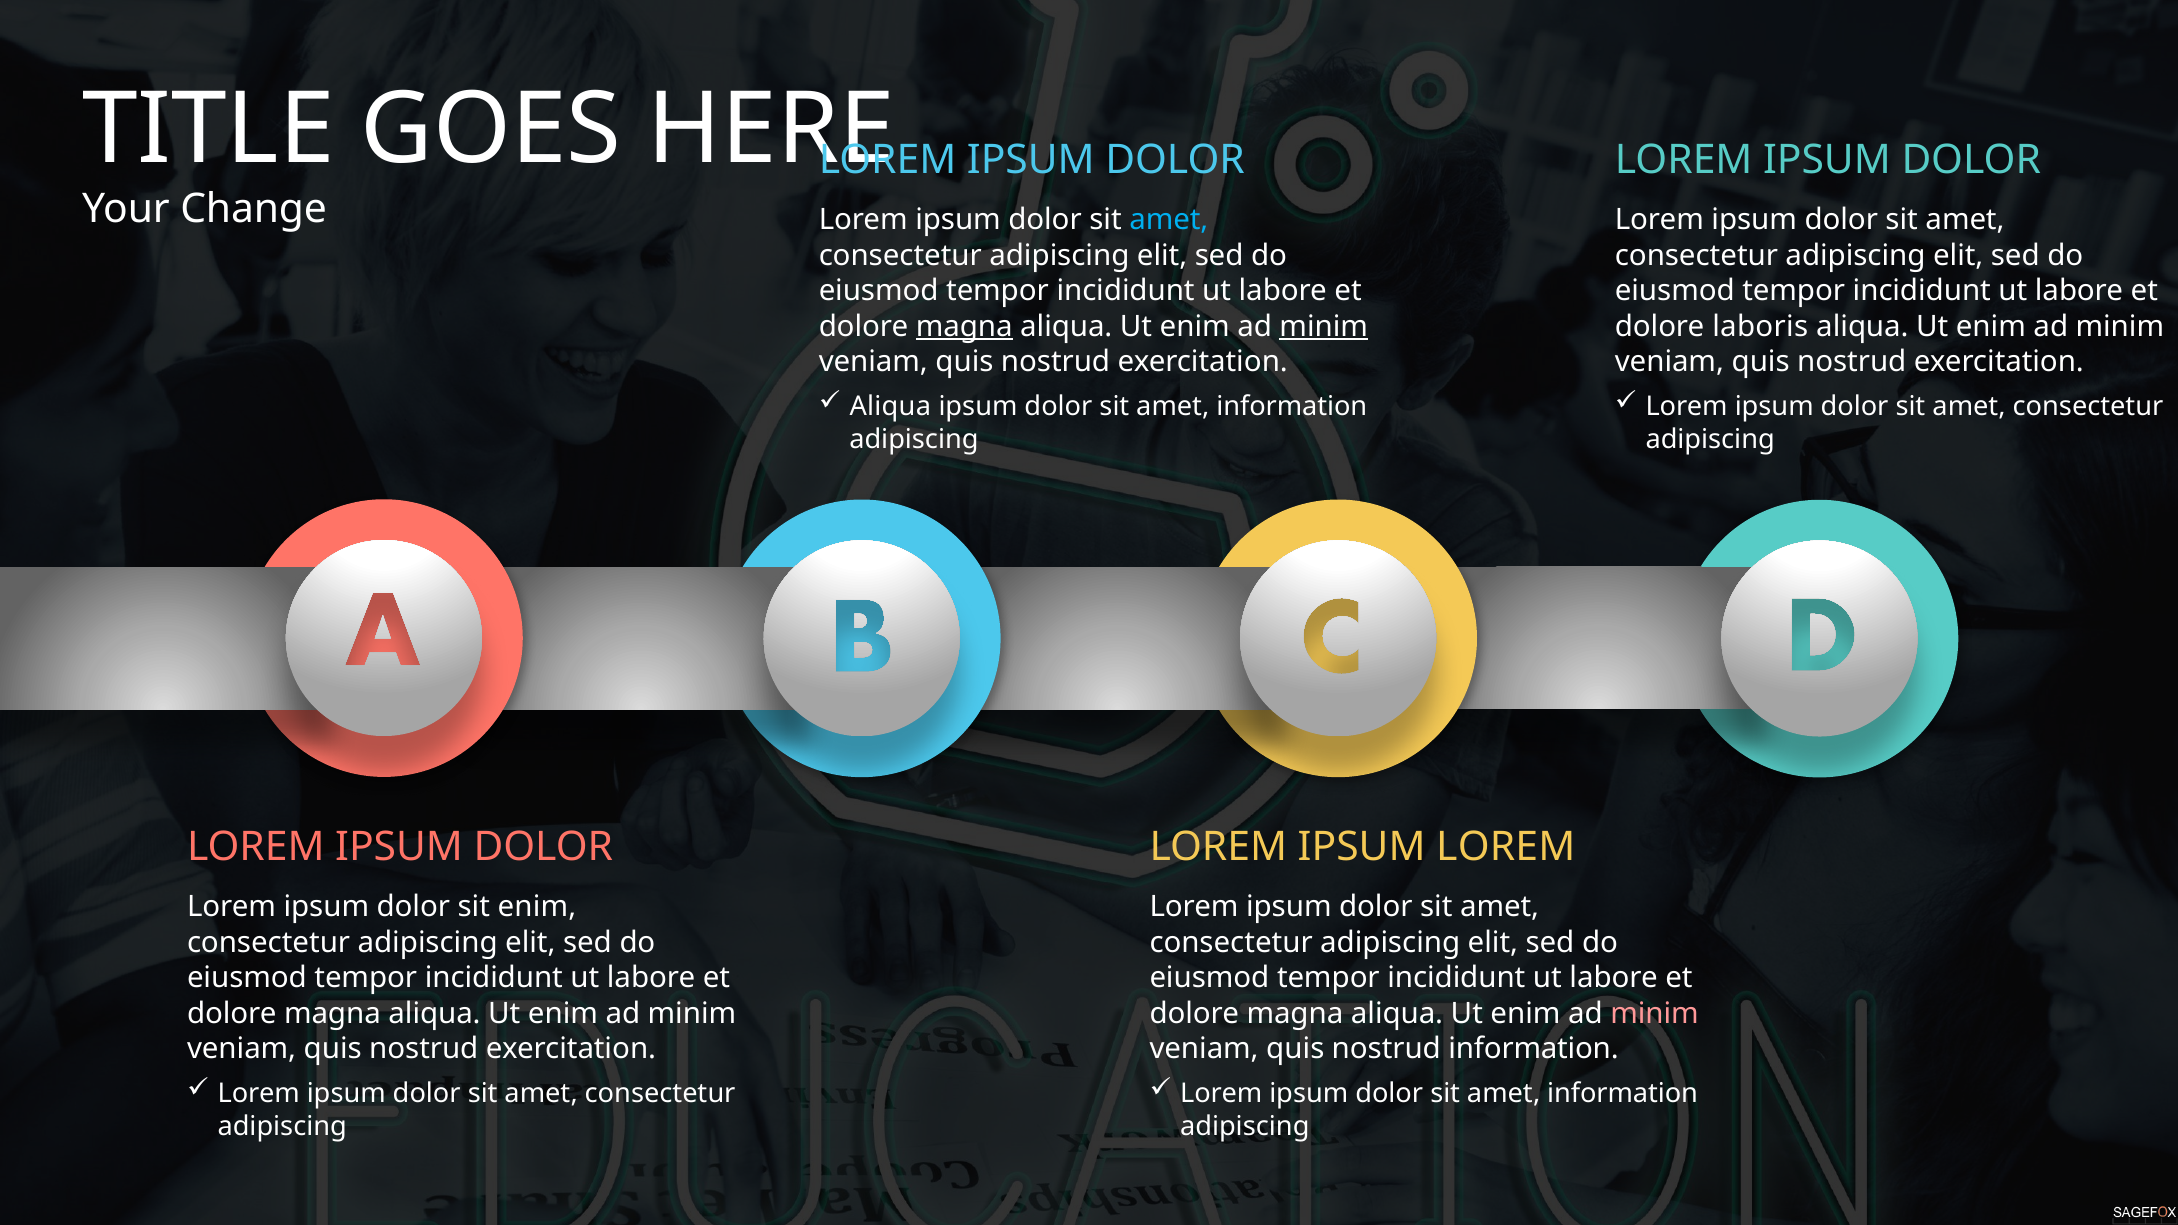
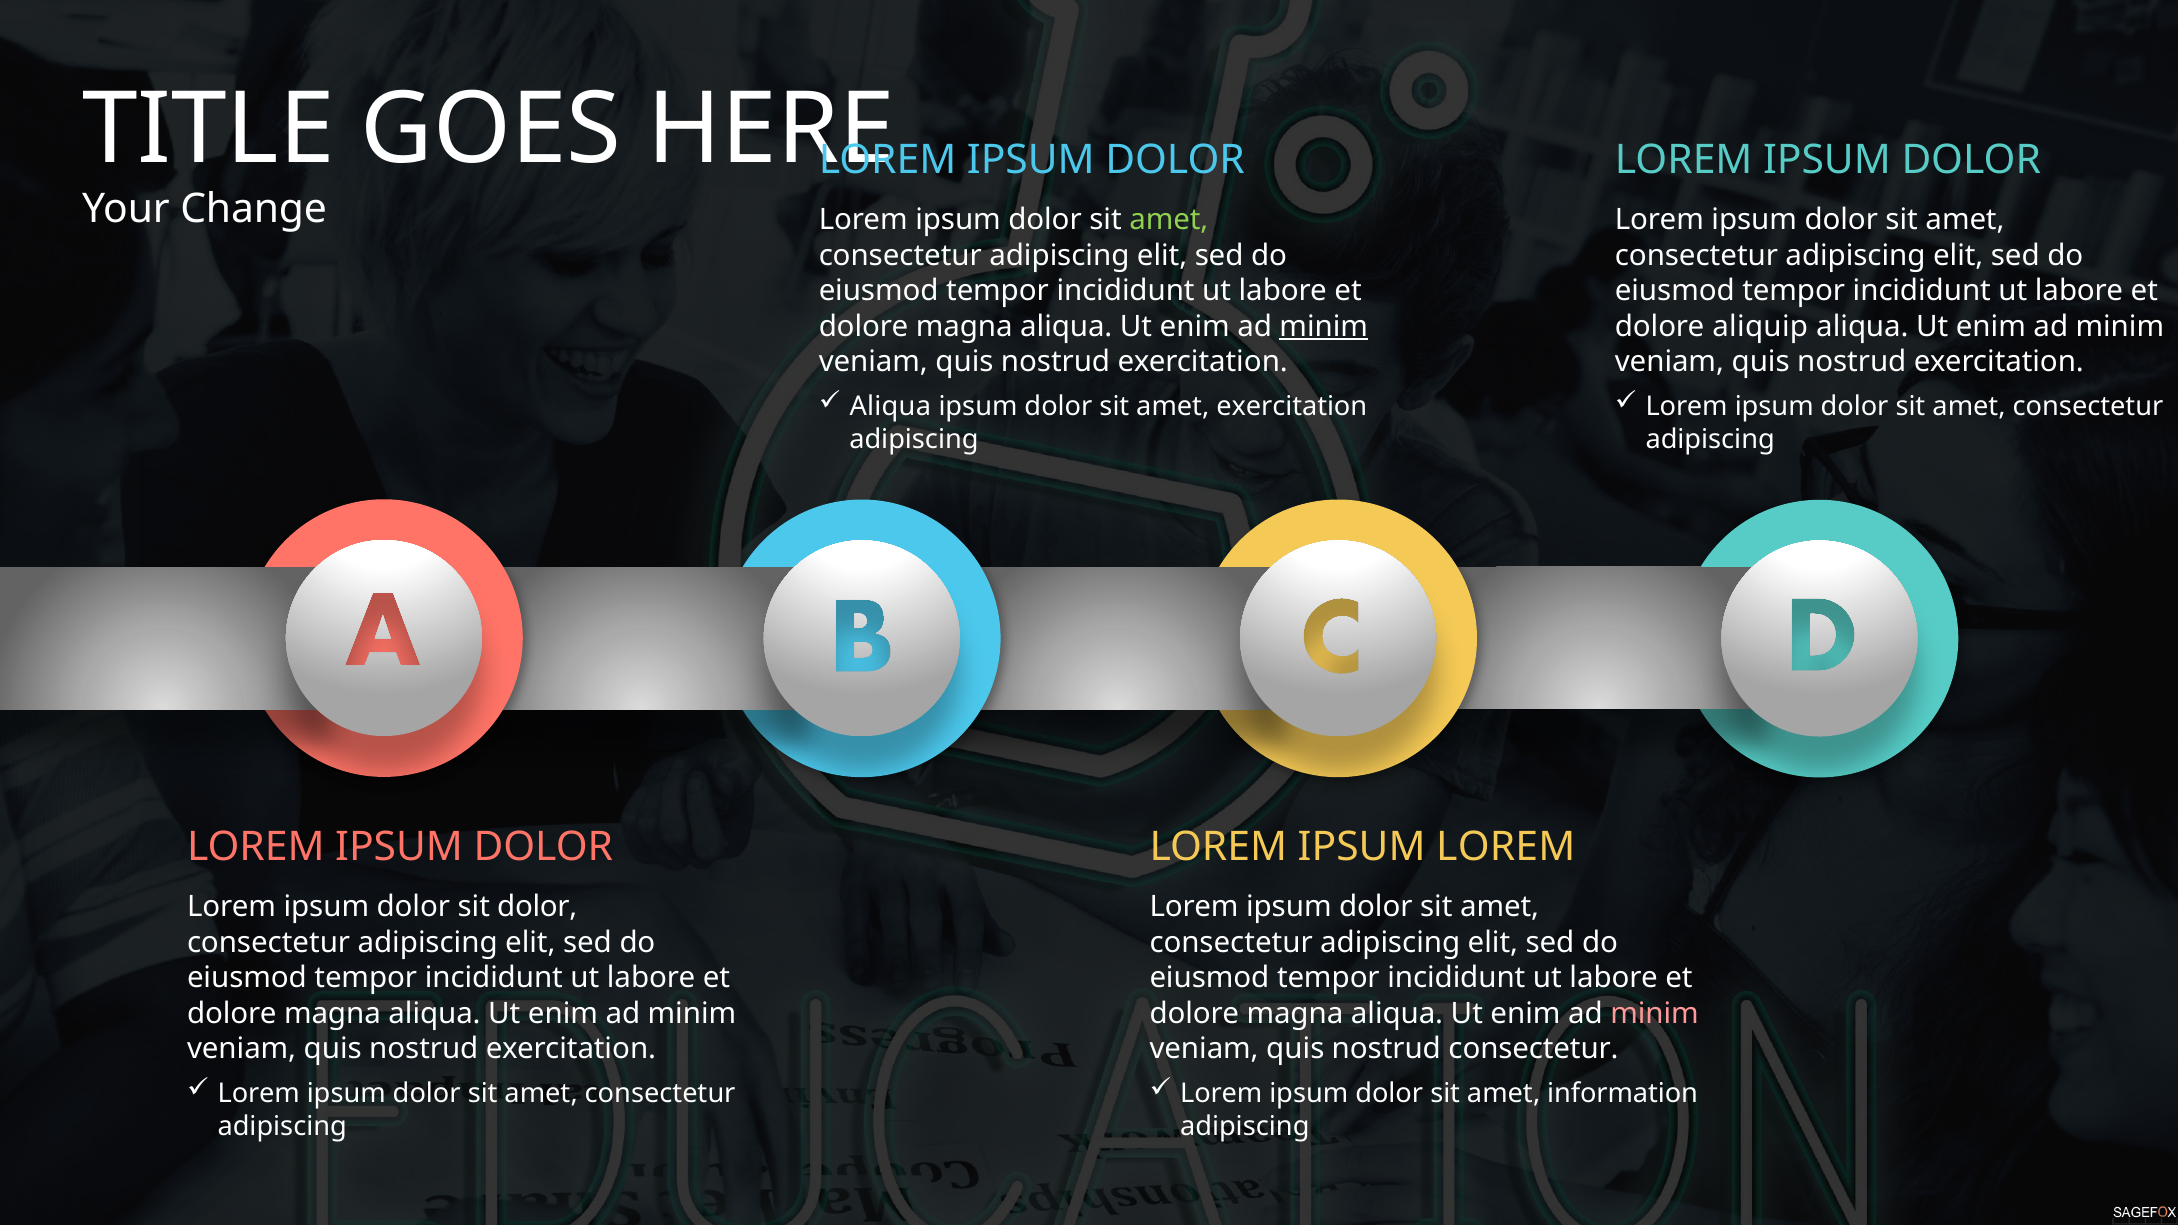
amet at (1169, 220) colour: light blue -> light green
magna at (964, 326) underline: present -> none
laboris: laboris -> aliquip
information at (1292, 407): information -> exercitation
sit enim: enim -> dolor
nostrud information: information -> consectetur
